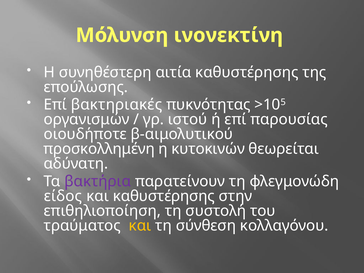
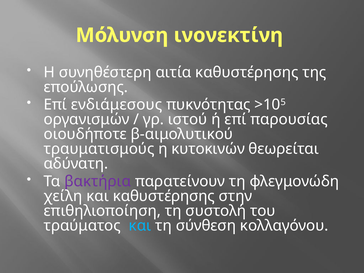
βακτηριακές: βακτηριακές -> ενδιάμεσους
προσκολλημένη: προσκολλημένη -> τραυματισμούς
είδος: είδος -> χείλη
και at (140, 226) colour: yellow -> light blue
